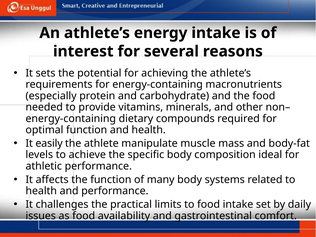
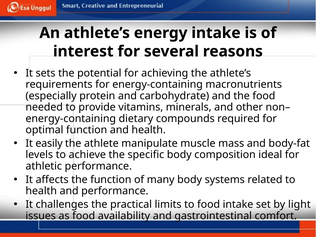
daily: daily -> light
